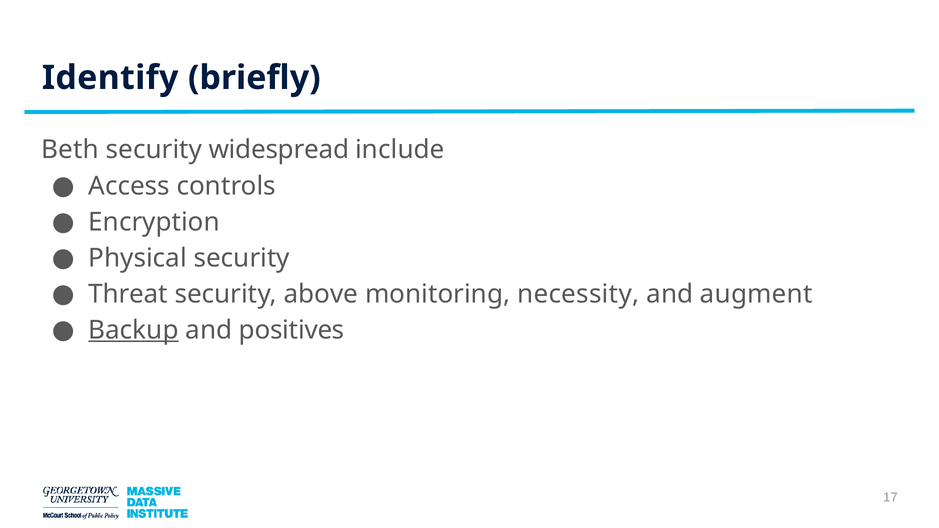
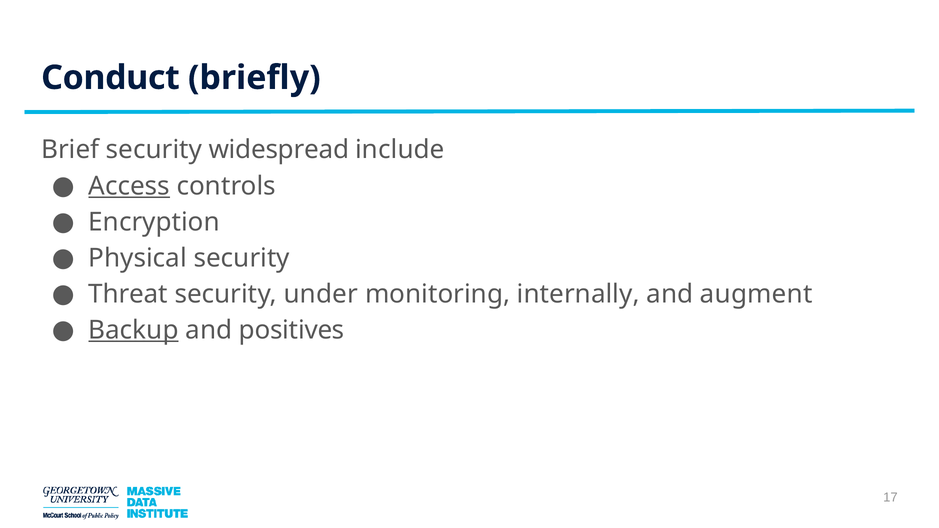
Identify: Identify -> Conduct
Beth: Beth -> Brief
Access underline: none -> present
above: above -> under
necessity: necessity -> internally
